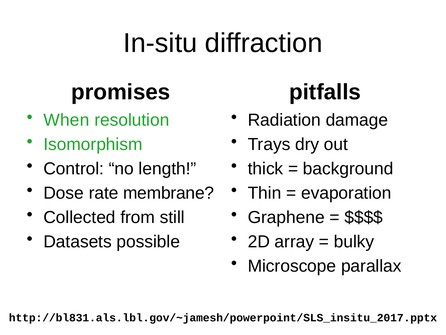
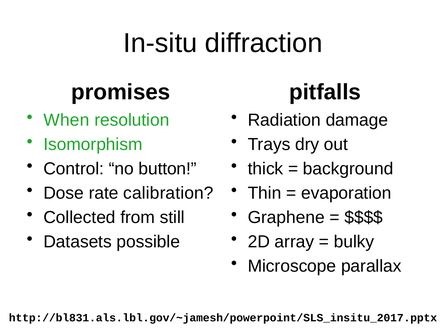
length: length -> button
membrane: membrane -> calibration
